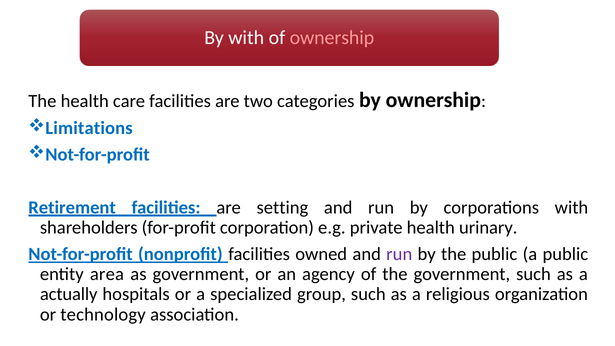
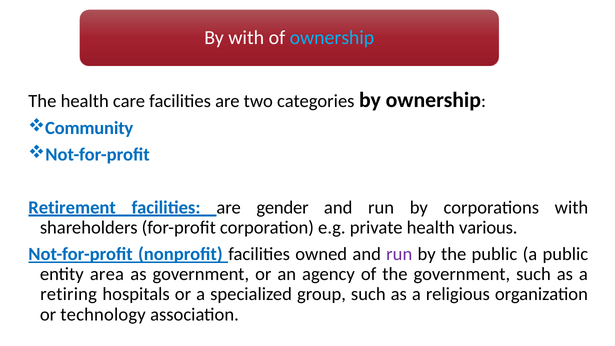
ownership at (332, 38) colour: pink -> light blue
Limitations: Limitations -> Community
setting: setting -> gender
urinary: urinary -> various
actually: actually -> retiring
